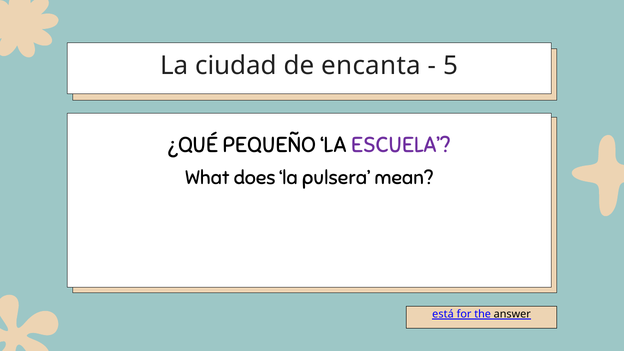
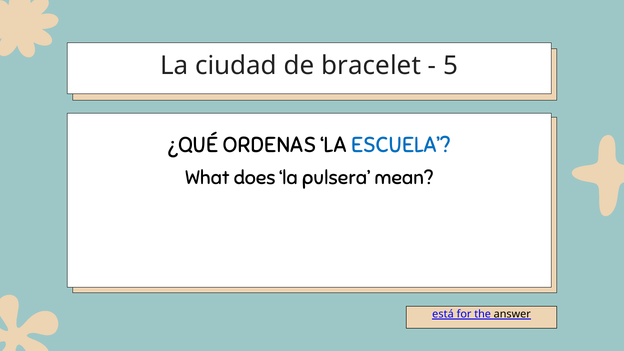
encanta: encanta -> bracelet
PEQUEÑO: PEQUEÑO -> ORDENAS
ESCUELA colour: purple -> blue
